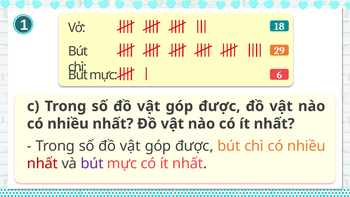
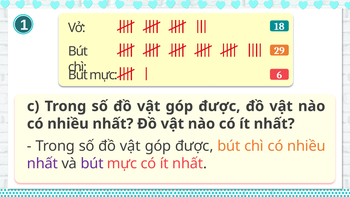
nhất at (42, 163) colour: red -> purple
